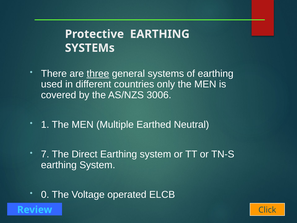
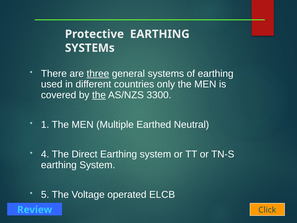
the at (99, 95) underline: none -> present
3006: 3006 -> 3300
7: 7 -> 4
0: 0 -> 5
